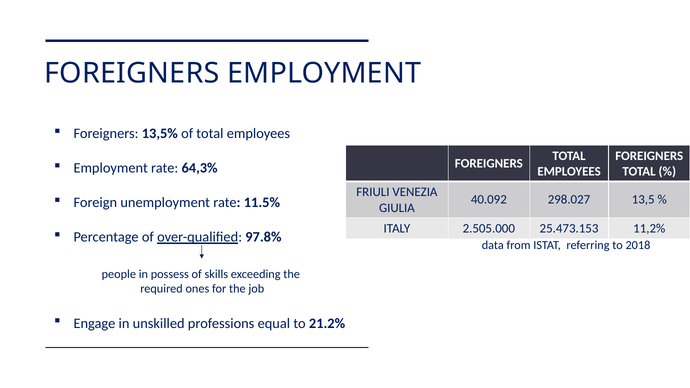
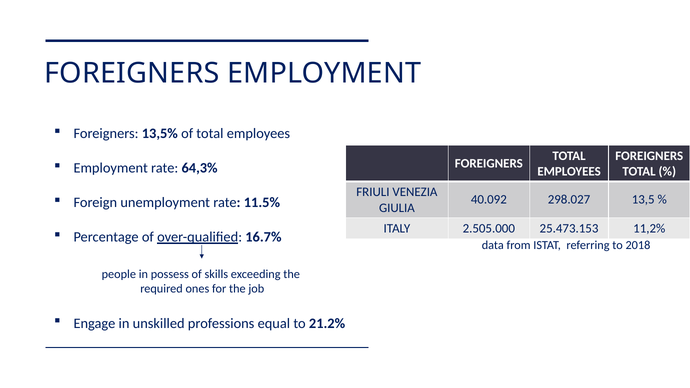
97.8%: 97.8% -> 16.7%
